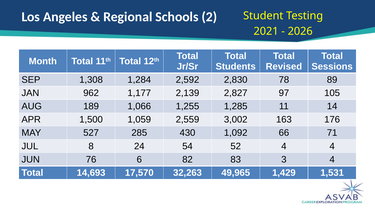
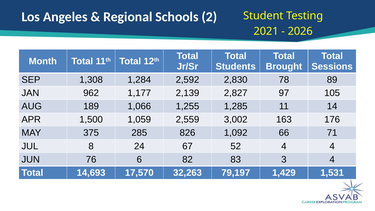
Revised: Revised -> Brought
527: 527 -> 375
430: 430 -> 826
54: 54 -> 67
49,965: 49,965 -> 79,197
